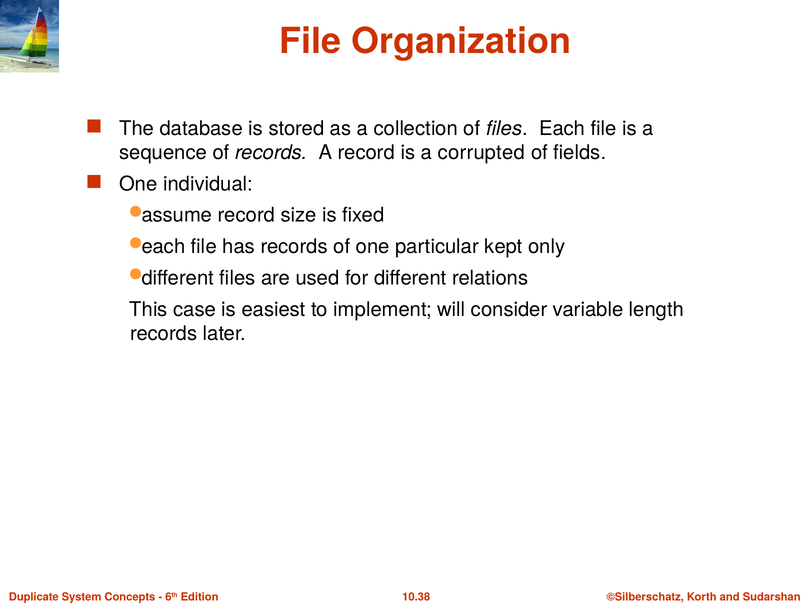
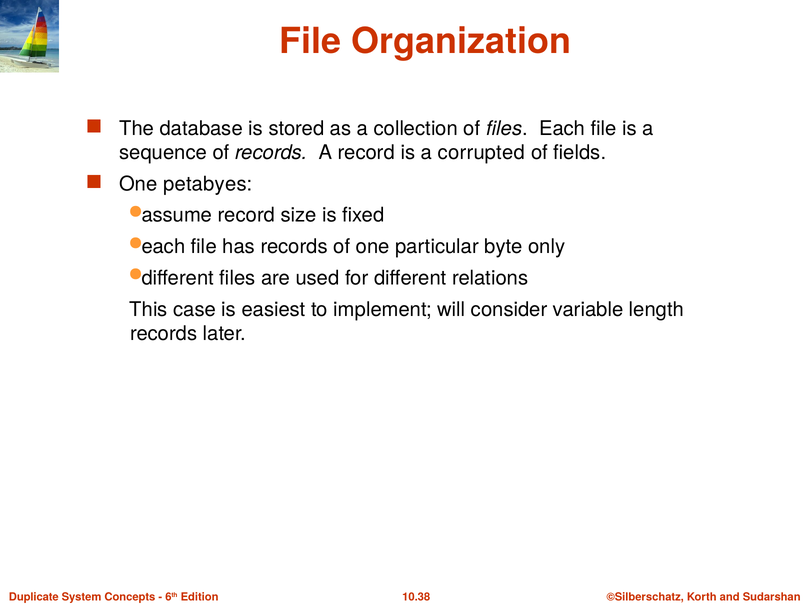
individual: individual -> petabyes
kept: kept -> byte
